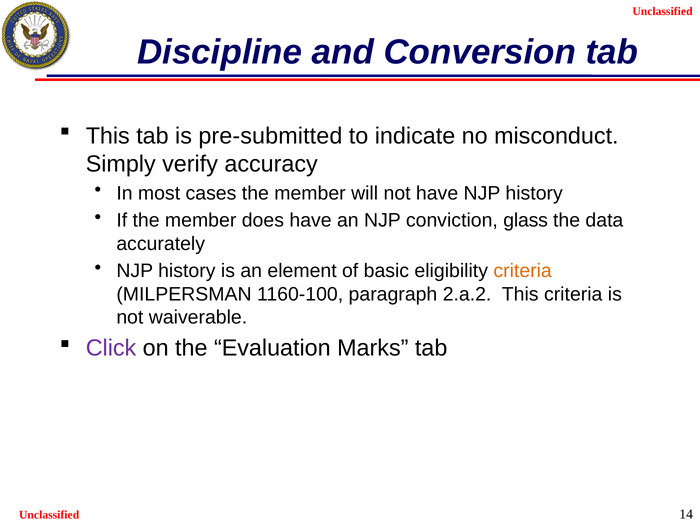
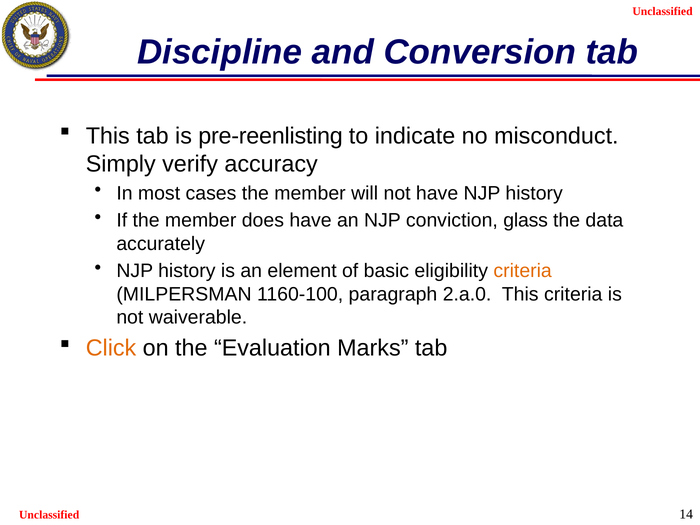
pre-submitted: pre-submitted -> pre-reenlisting
2.a.2: 2.a.2 -> 2.a.0
Click colour: purple -> orange
